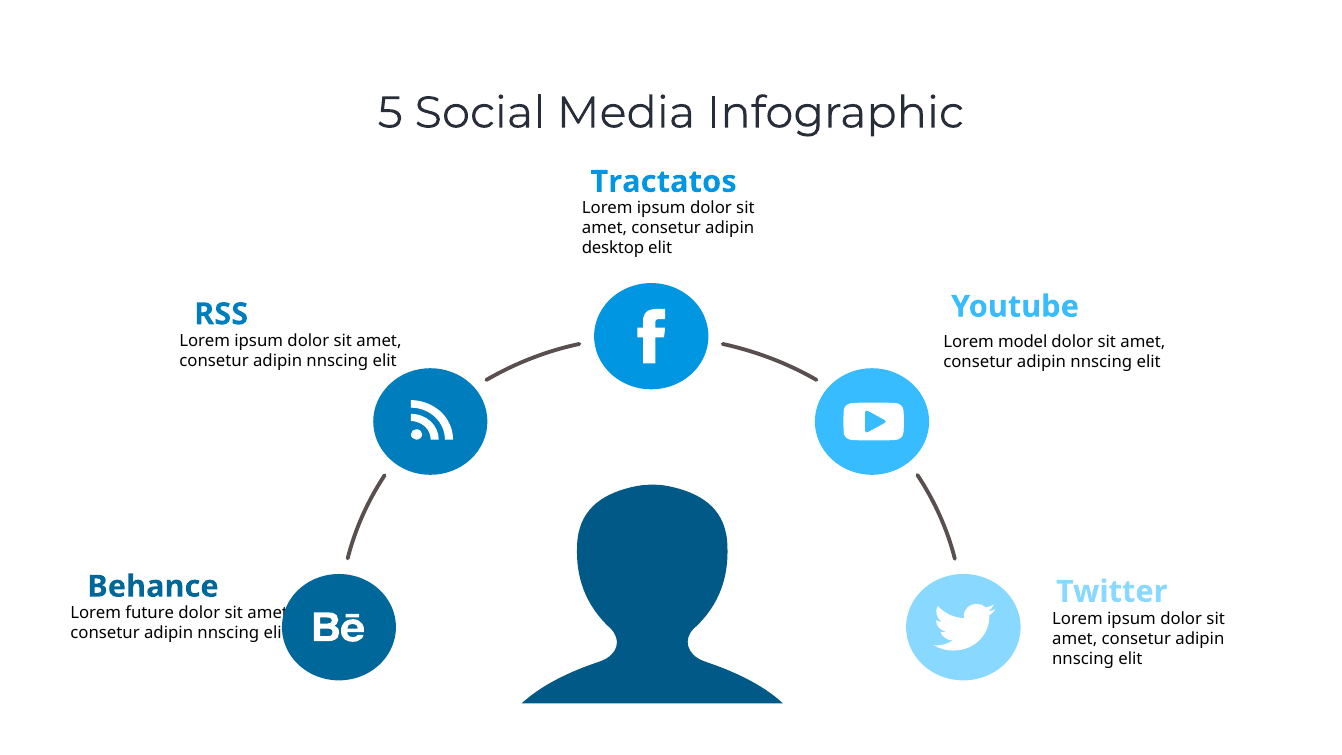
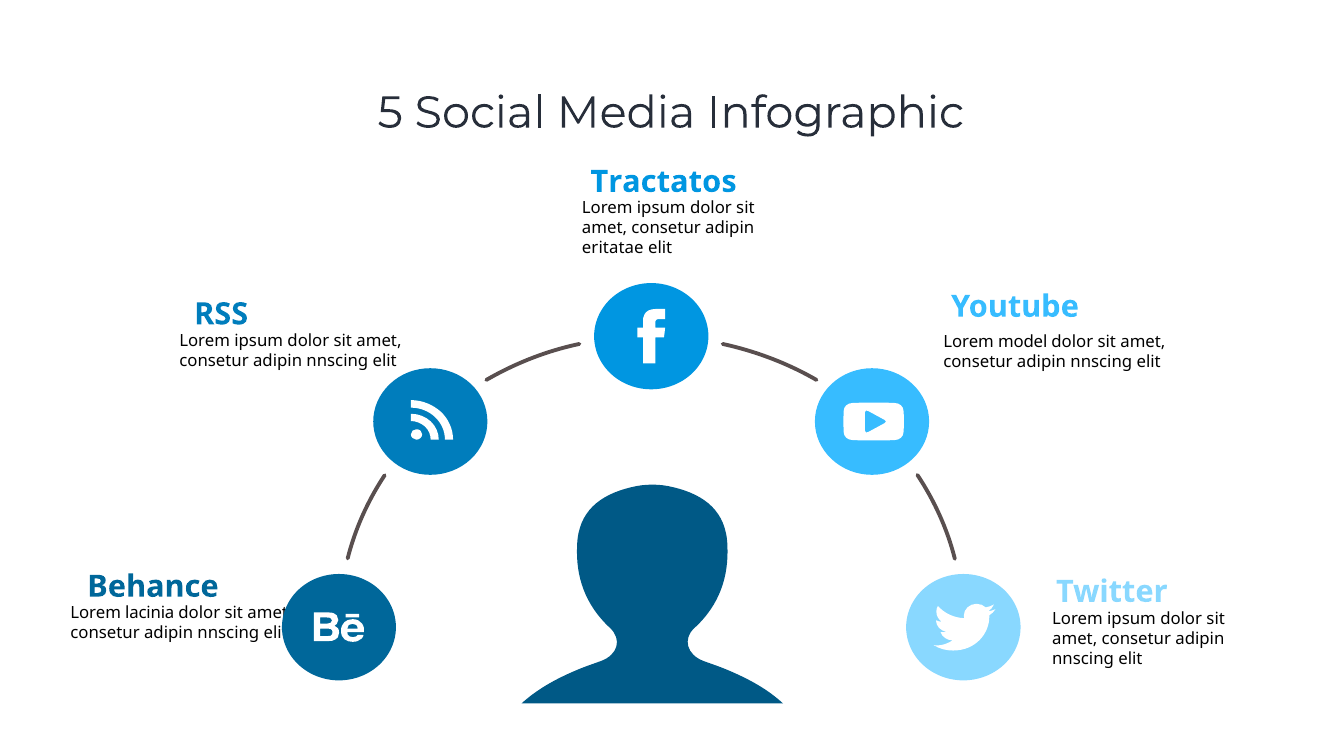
desktop: desktop -> eritatae
future: future -> lacinia
